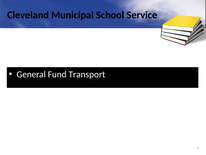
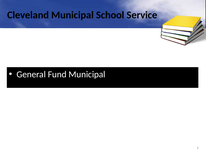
Fund Transport: Transport -> Municipal
